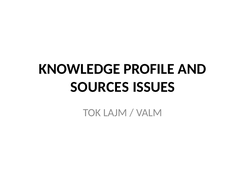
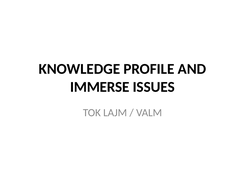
SOURCES: SOURCES -> IMMERSE
